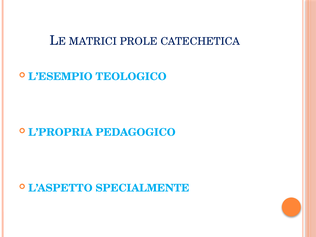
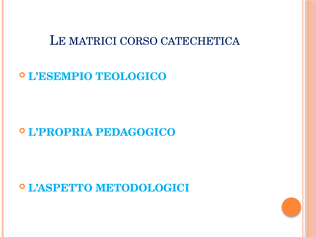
PROLE: PROLE -> CORSO
SPECIALMENTE: SPECIALMENTE -> METODOLOGICI
